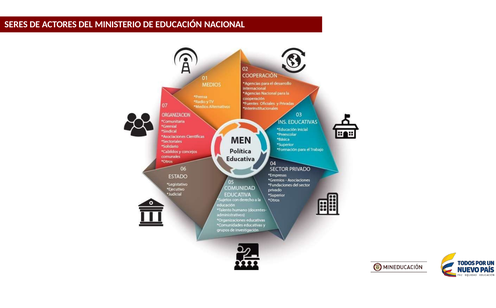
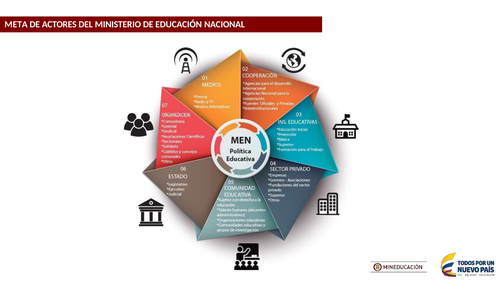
SERES: SERES -> META
